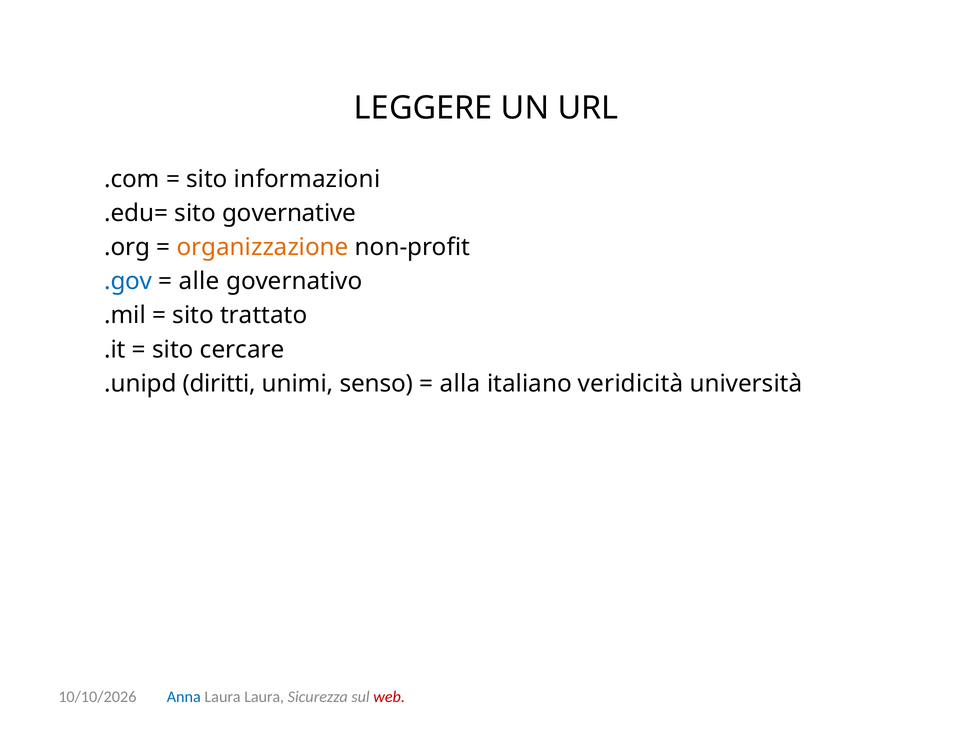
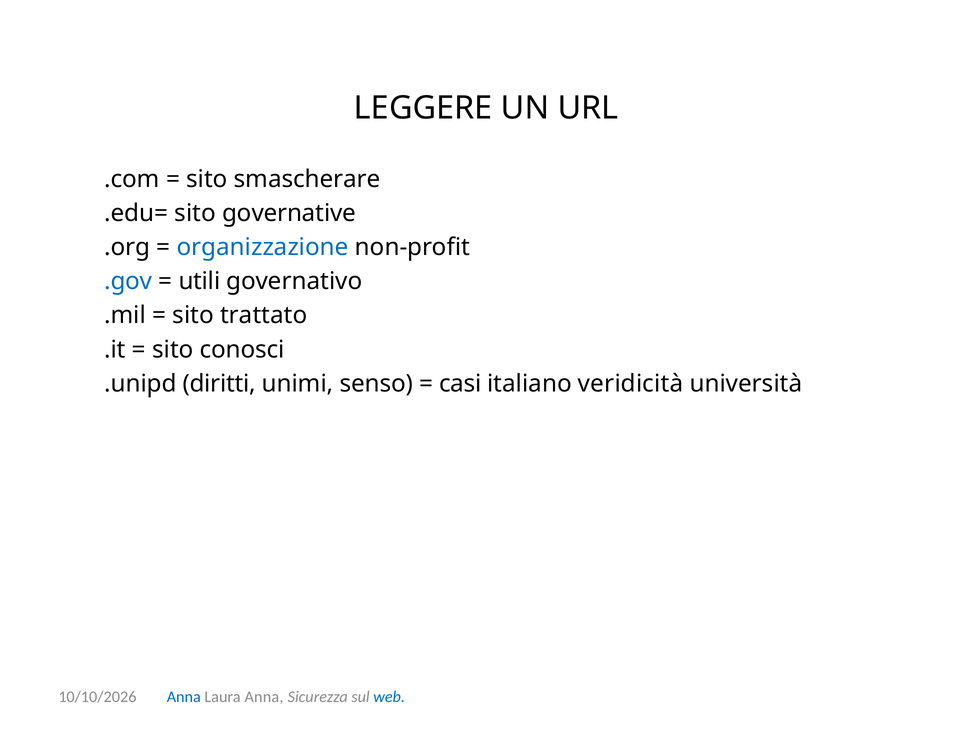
informazioni: informazioni -> smascherare
organizzazione colour: orange -> blue
alle: alle -> utili
cercare: cercare -> conosci
alla: alla -> casi
Laura Laura: Laura -> Anna
web colour: red -> blue
